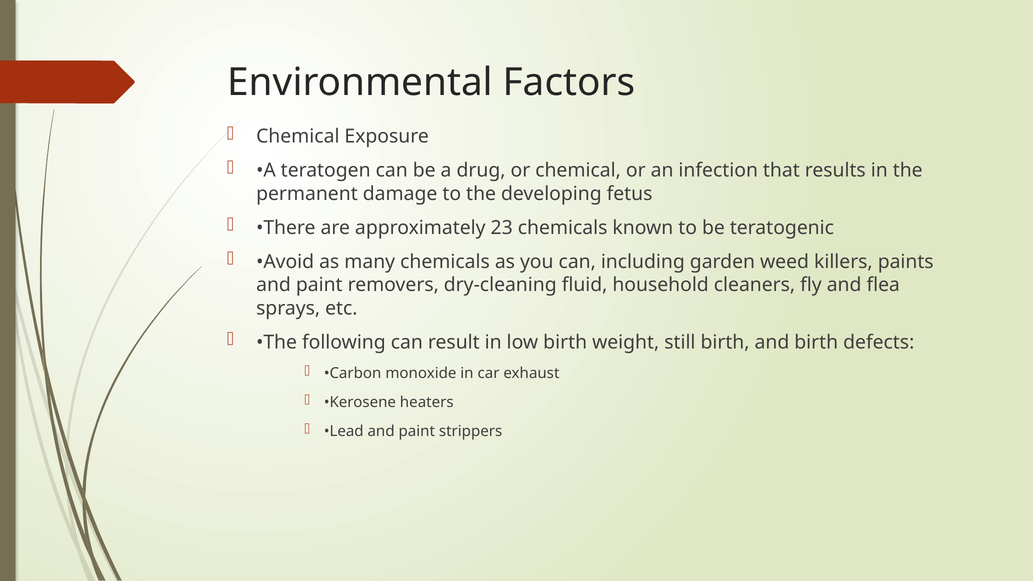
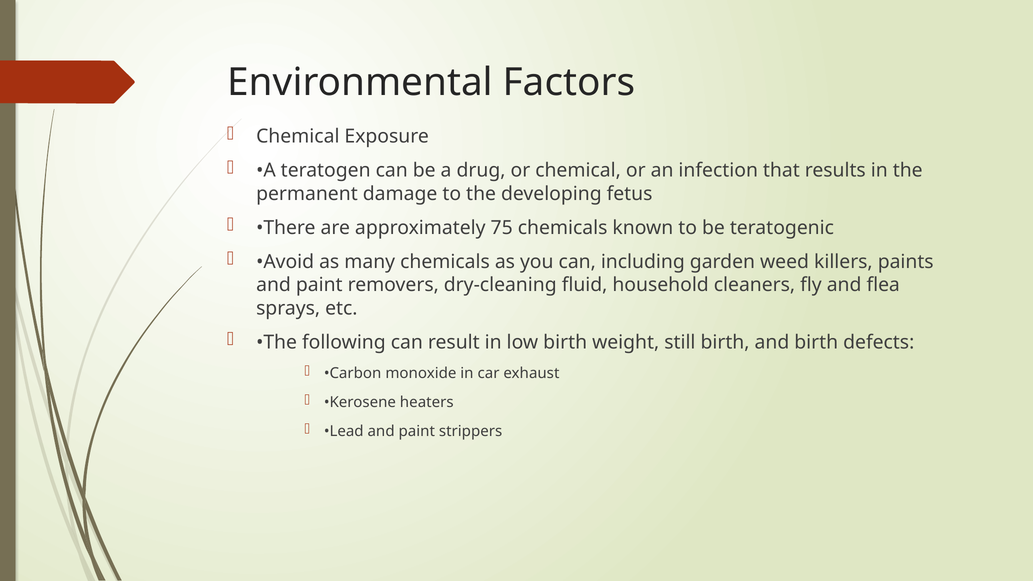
23: 23 -> 75
